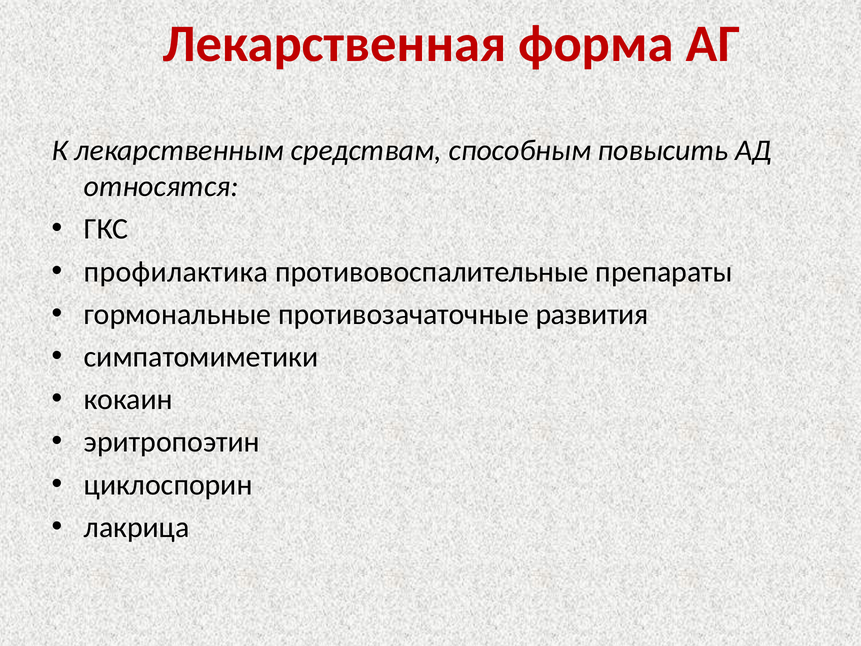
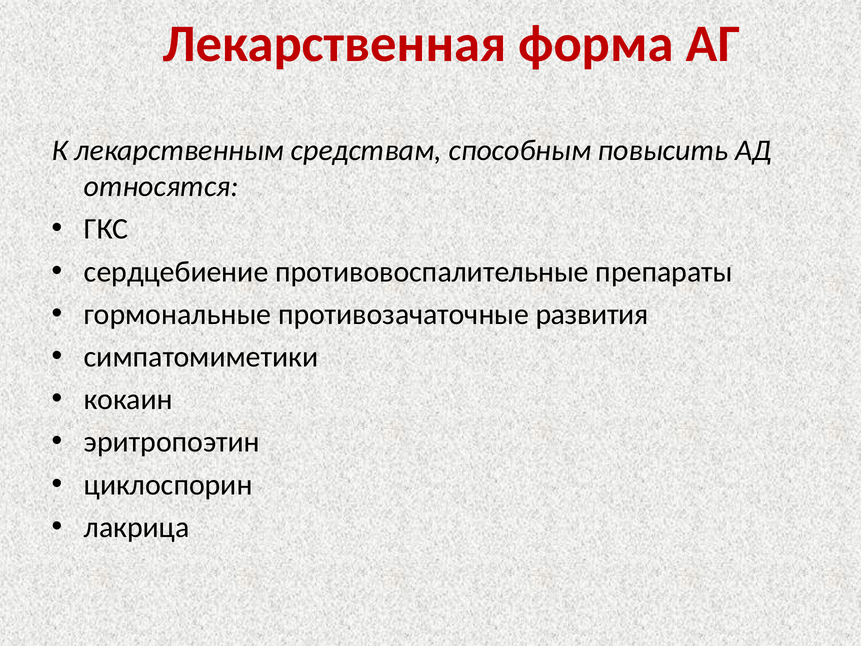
профилактика: профилактика -> сердцебиение
